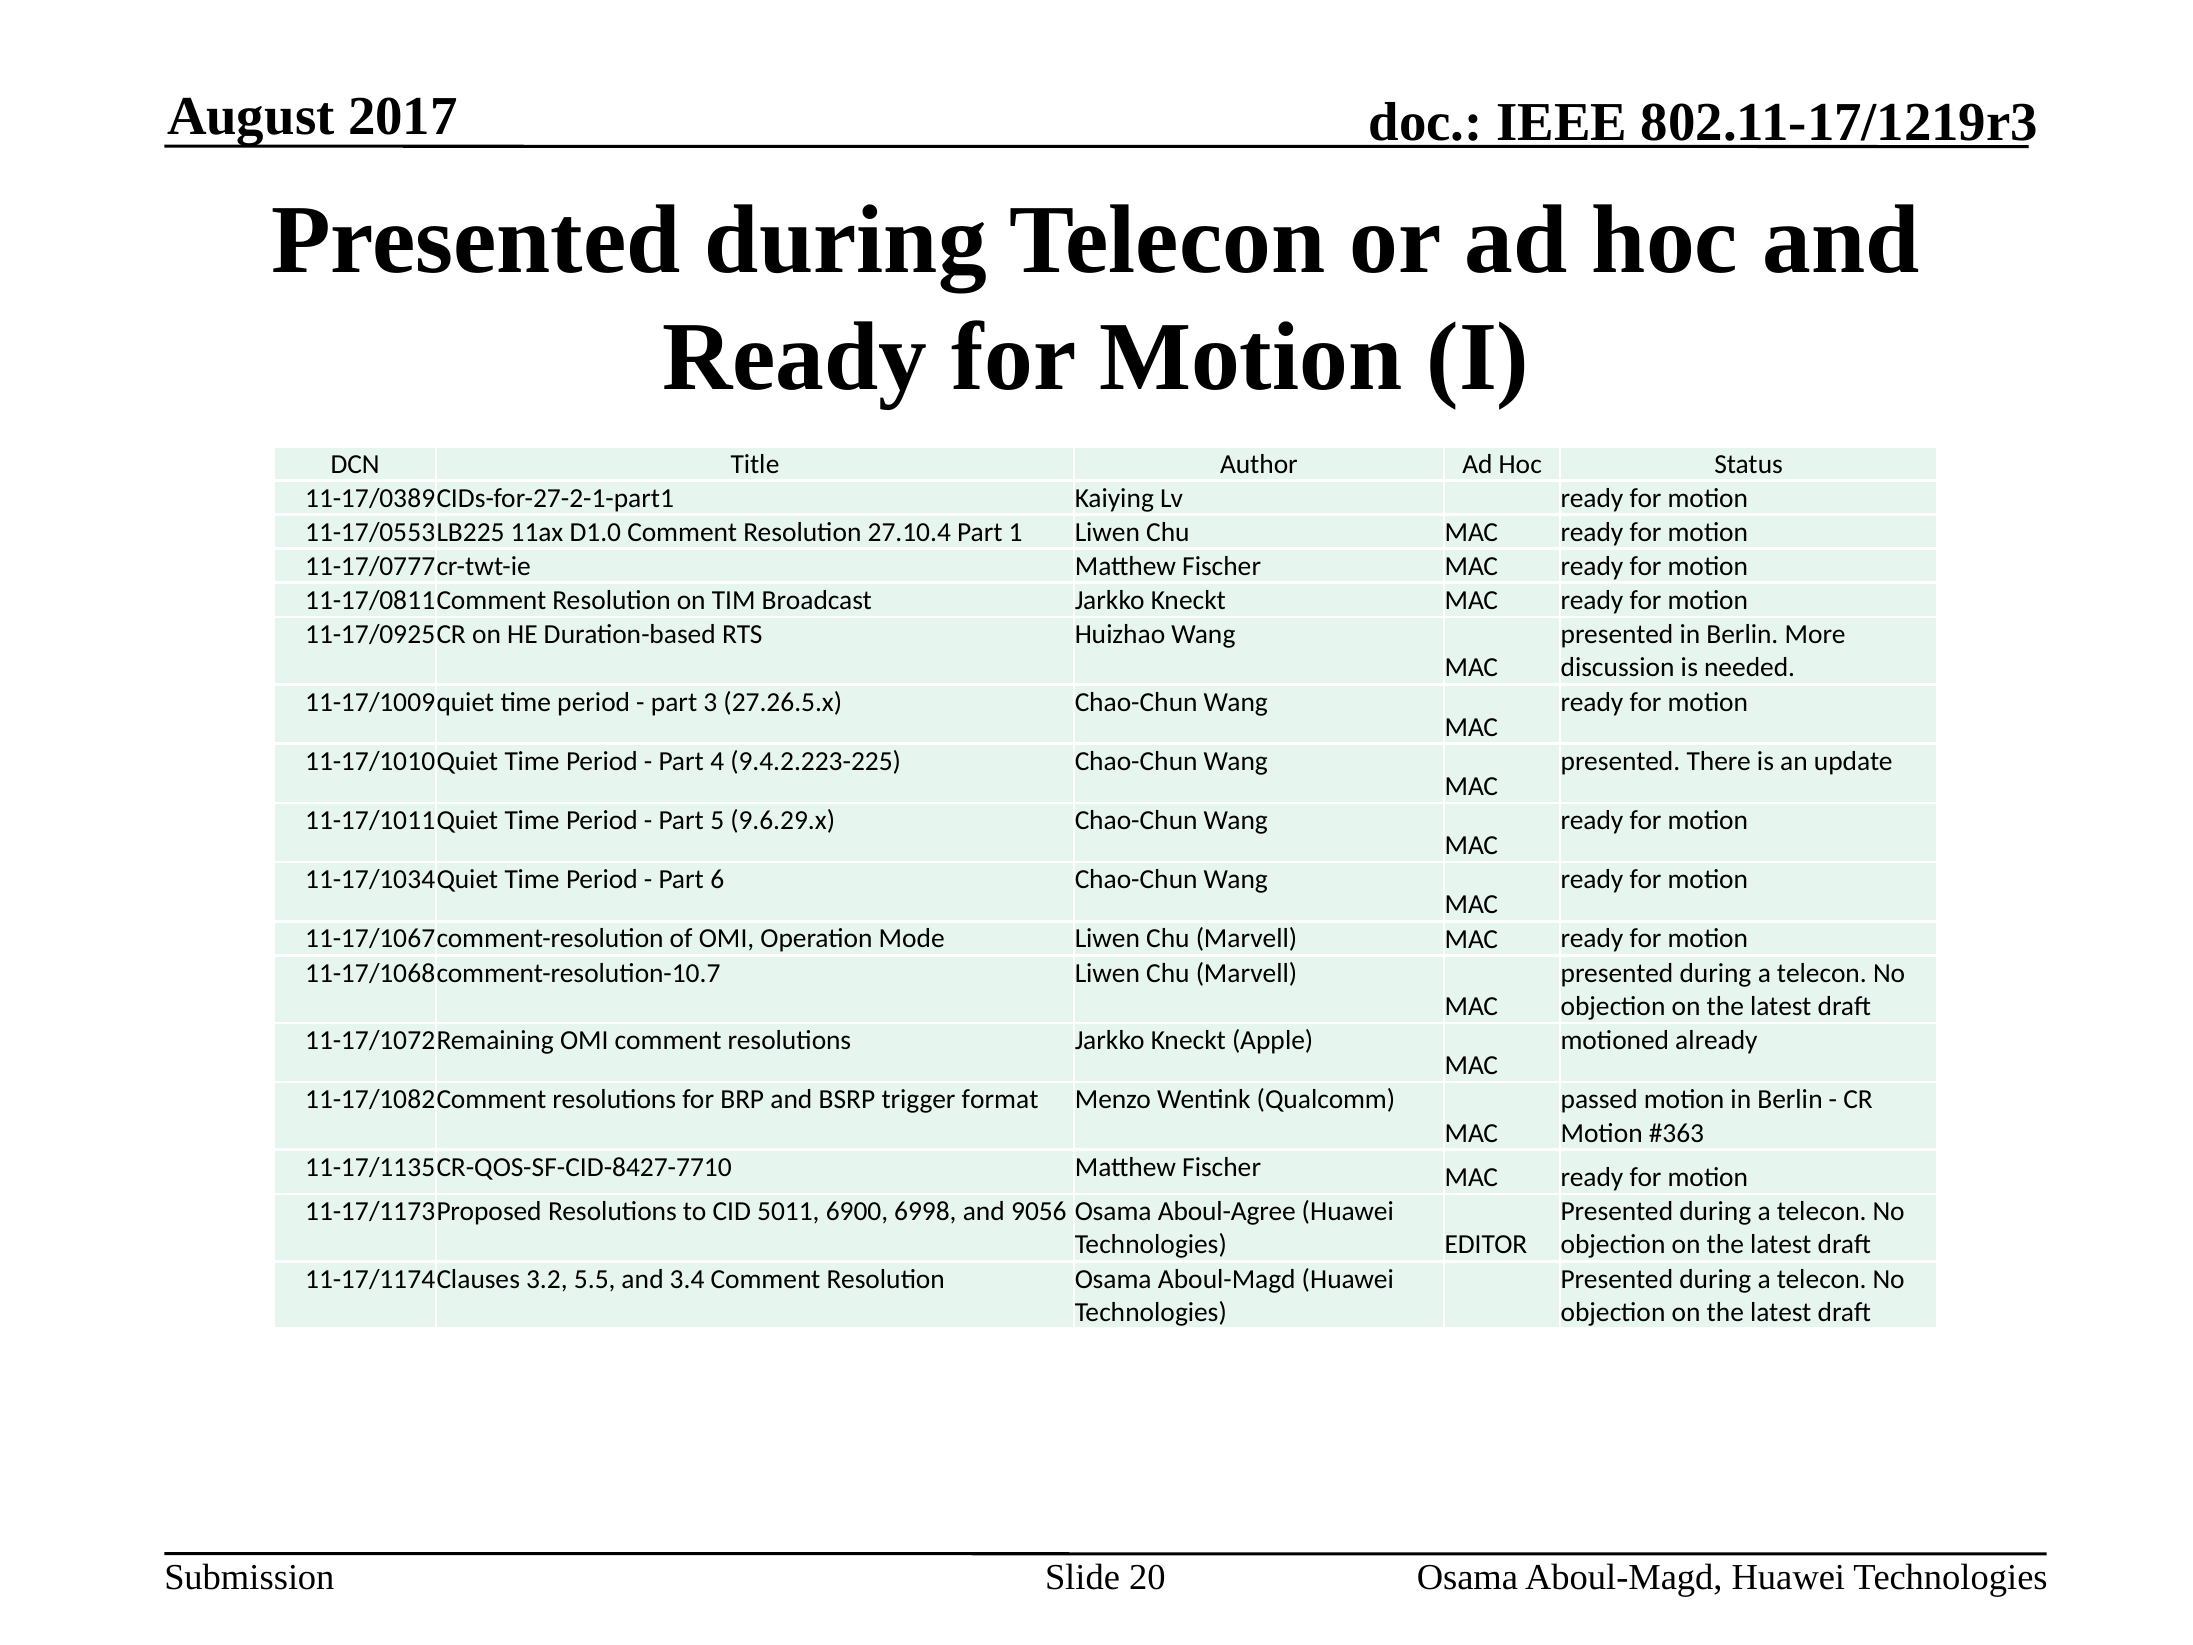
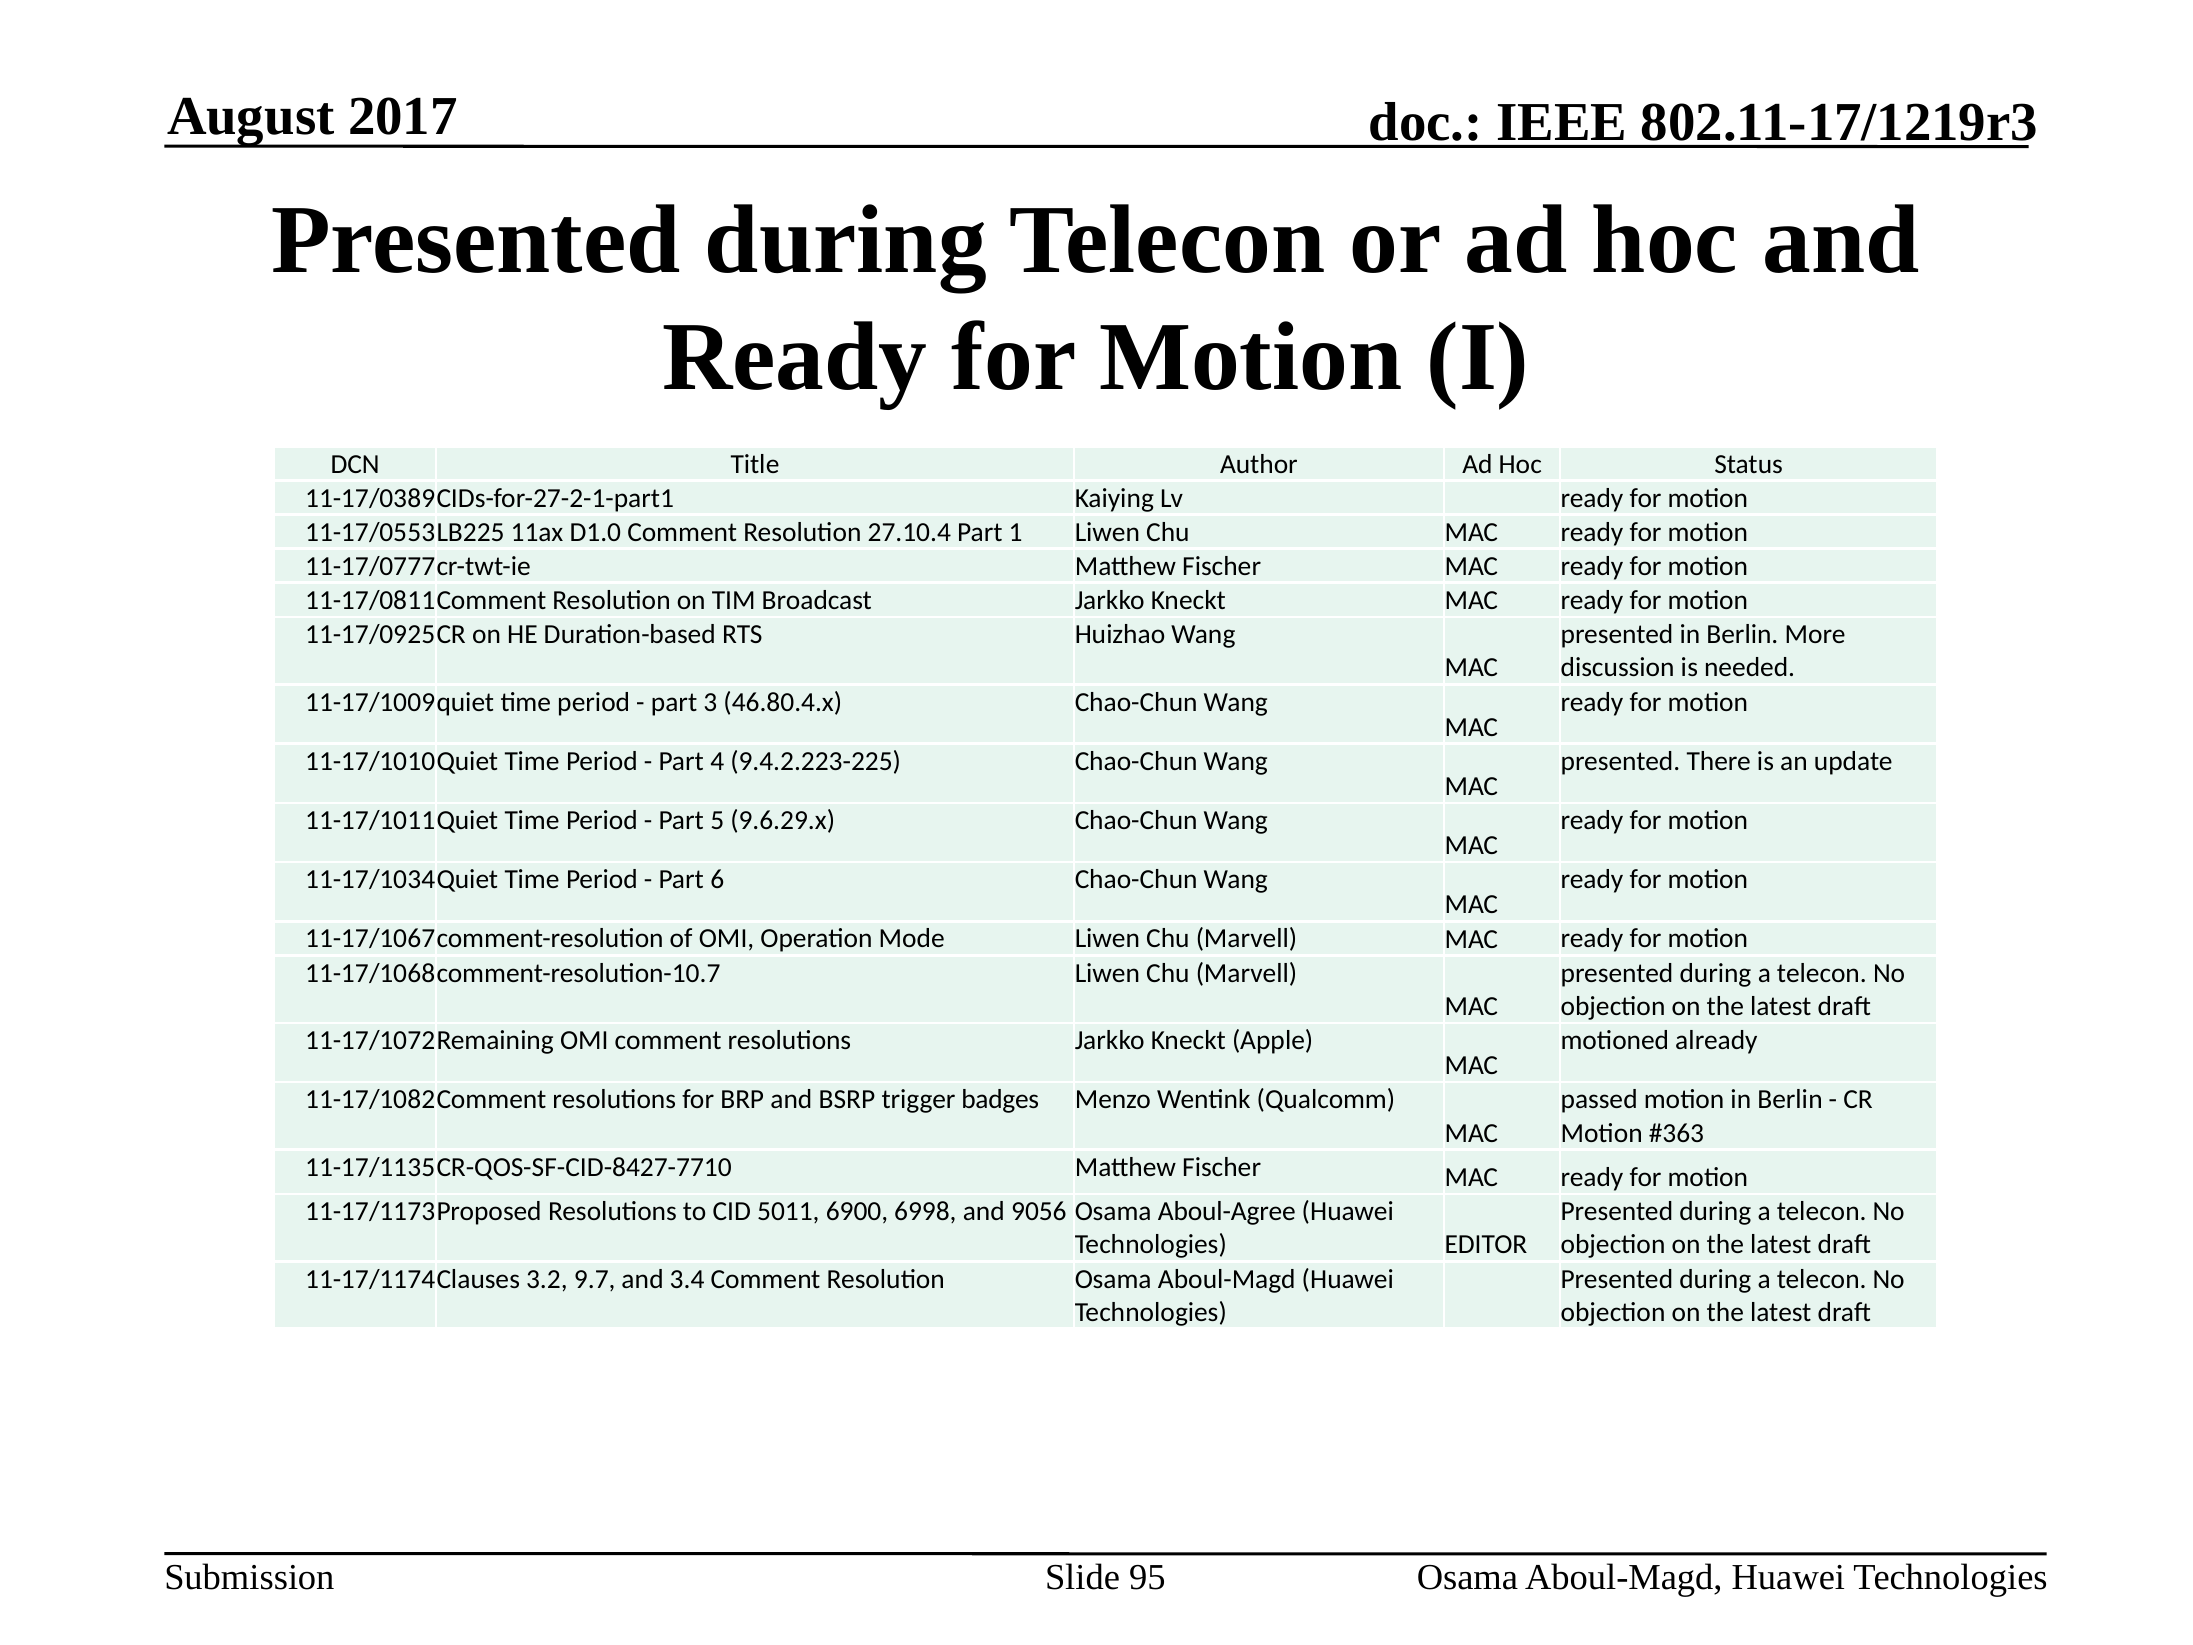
27.26.5.x: 27.26.5.x -> 46.80.4.x
format: format -> badges
5.5: 5.5 -> 9.7
20: 20 -> 95
